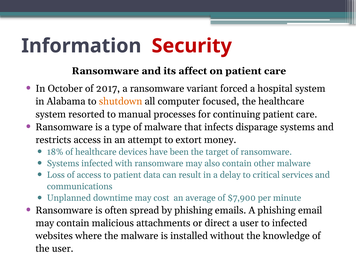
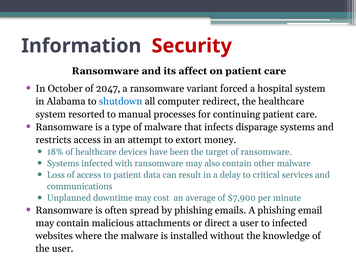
2017: 2017 -> 2047
shutdown colour: orange -> blue
focused: focused -> redirect
